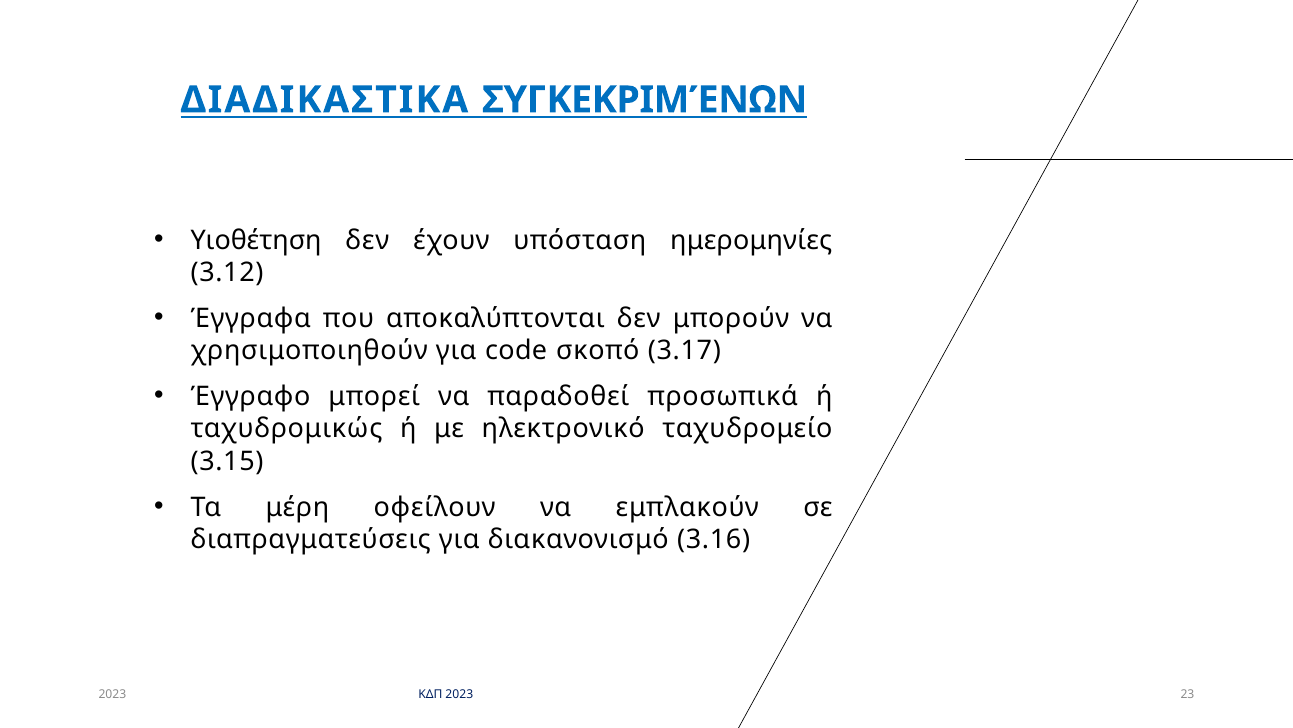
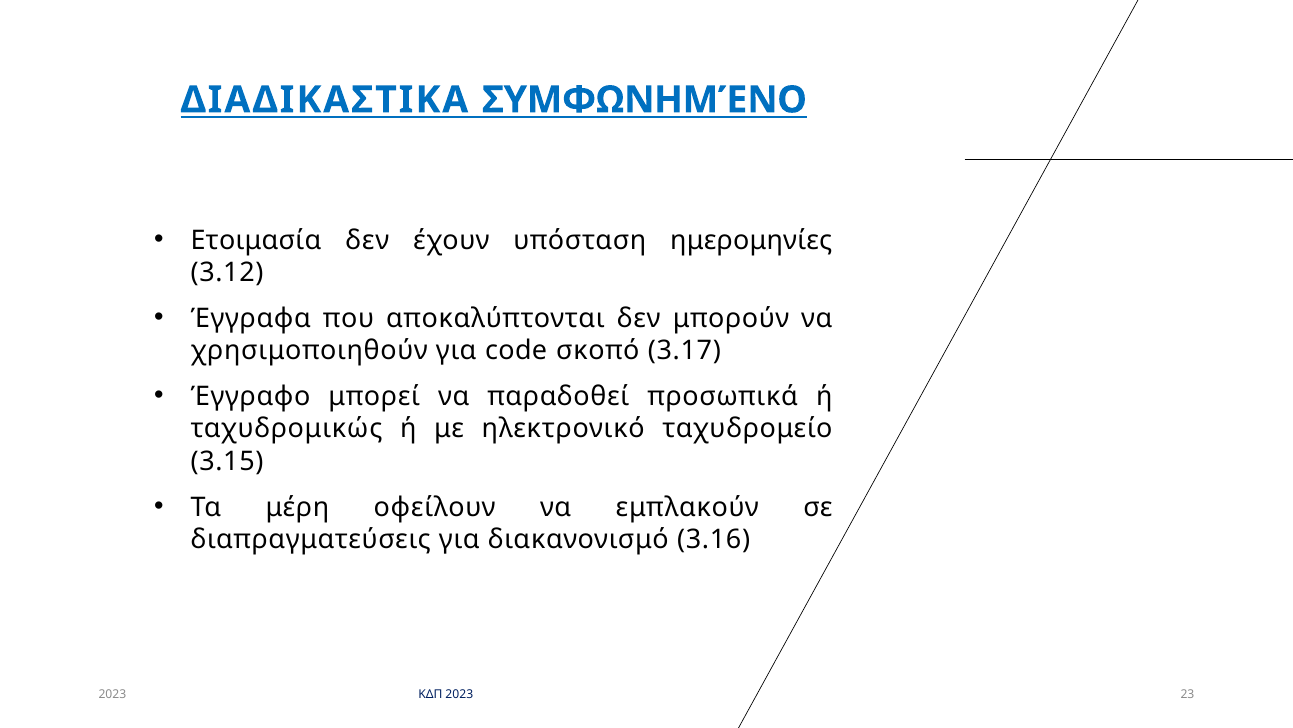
ΣΥΓΚΕΚΡΙΜΈΝΩΝ: ΣΥΓΚΕΚΡΙΜΈΝΩΝ -> ΣΥΜΦΩΝΗΜΈΝΟ
Υιοθέτηση: Υιοθέτηση -> Ετοιμασία
